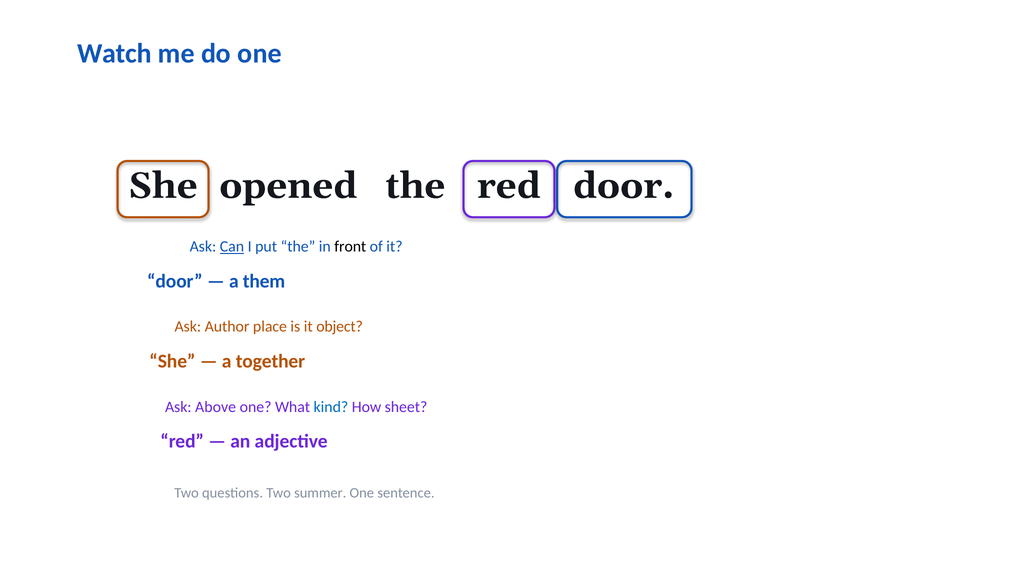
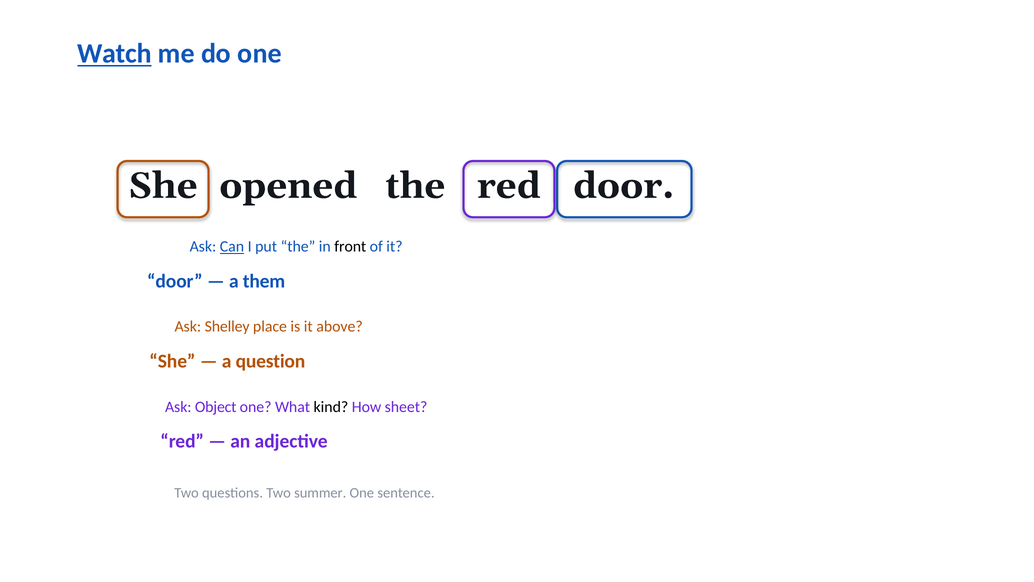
Watch underline: none -> present
Author: Author -> Shelley
object: object -> above
together: together -> question
Above: Above -> Object
kind colour: blue -> black
